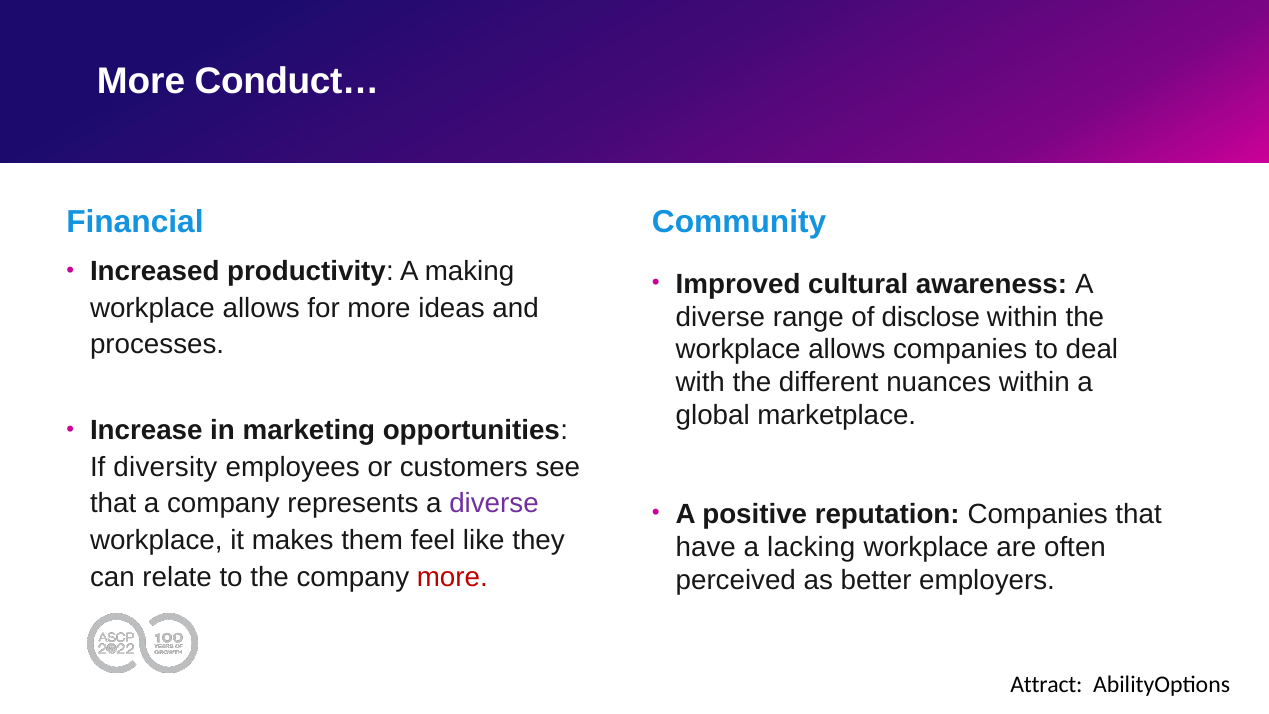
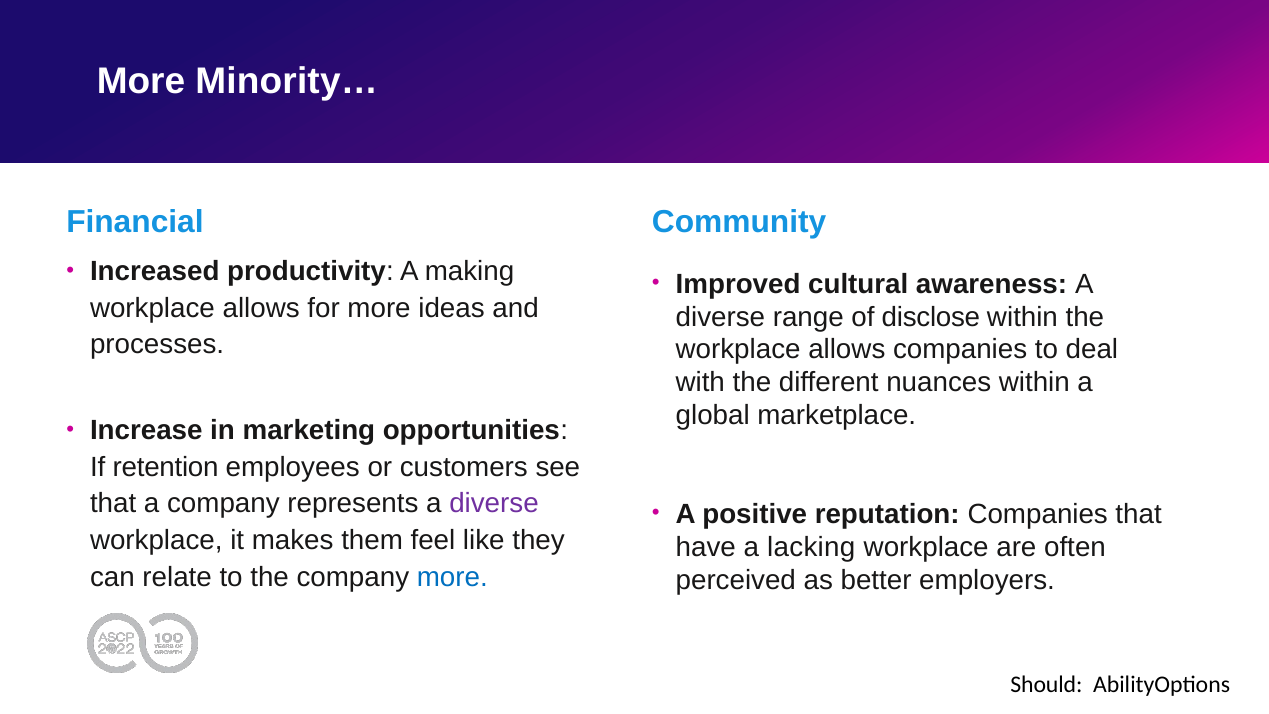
Conduct…: Conduct… -> Minority…
diversity: diversity -> retention
more at (452, 577) colour: red -> blue
Attract: Attract -> Should
